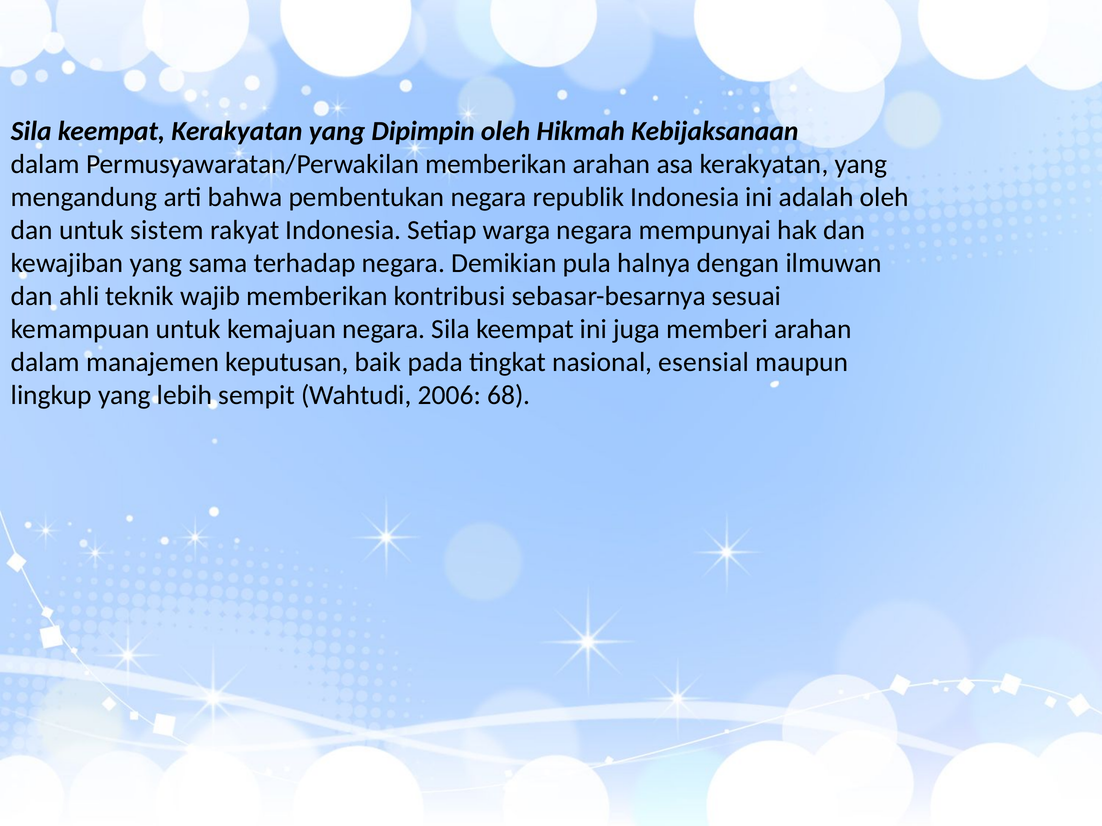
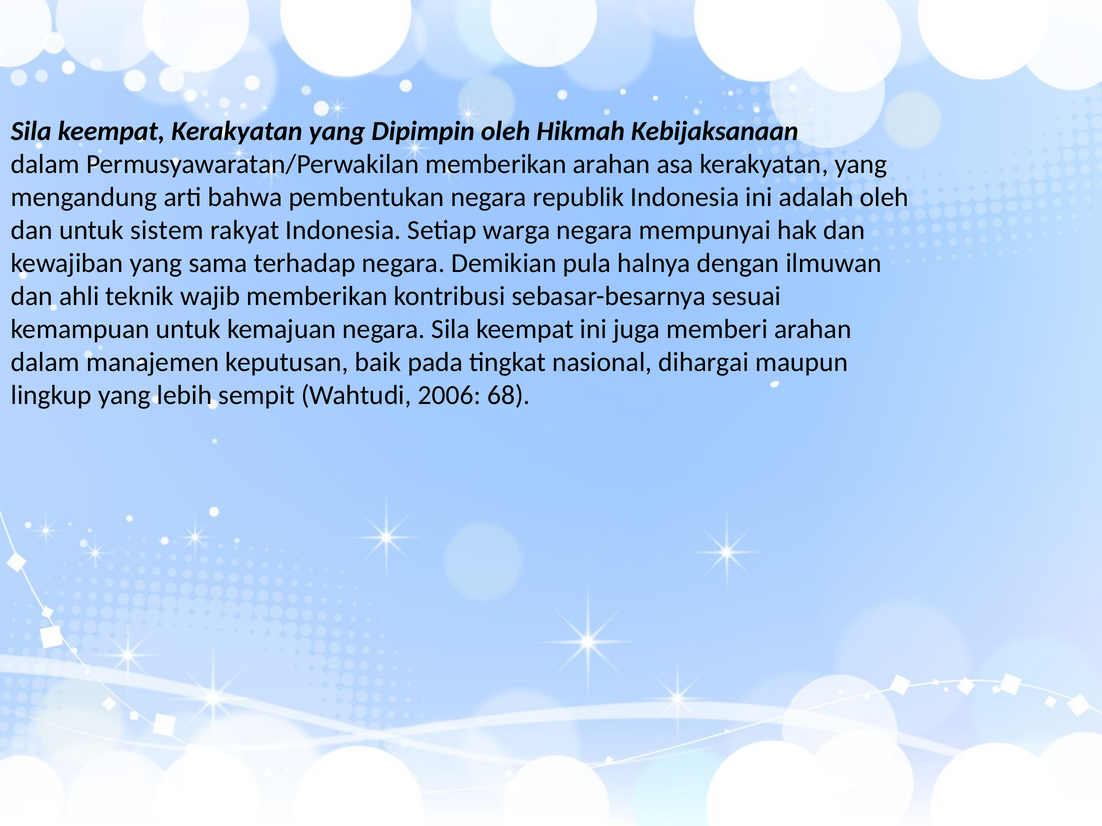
esensial: esensial -> dihargai
